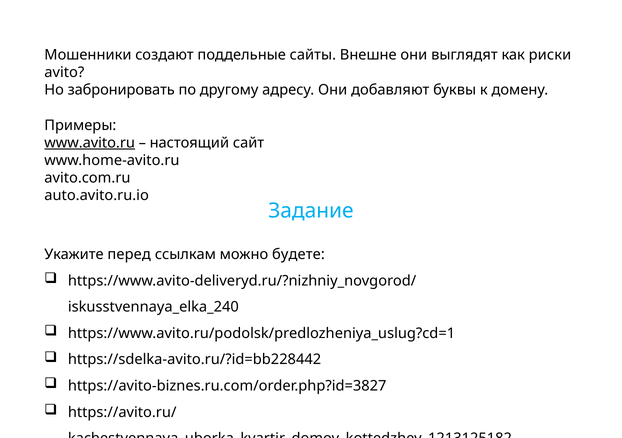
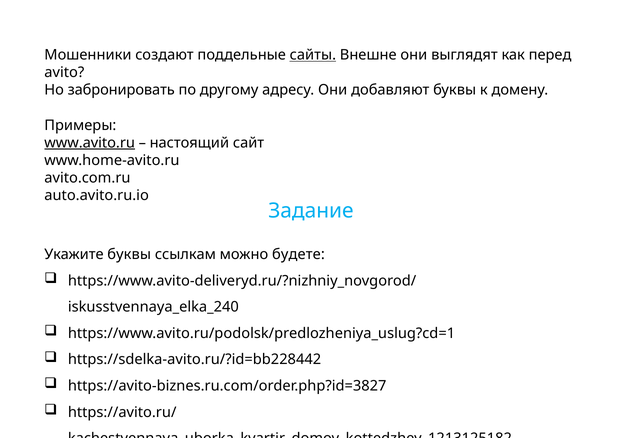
сайты underline: none -> present
риски: риски -> перед
Укажите перед: перед -> буквы
